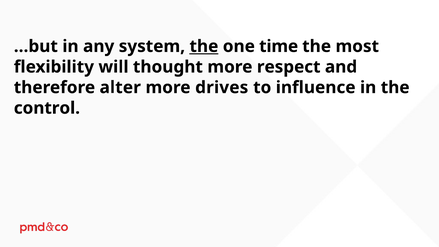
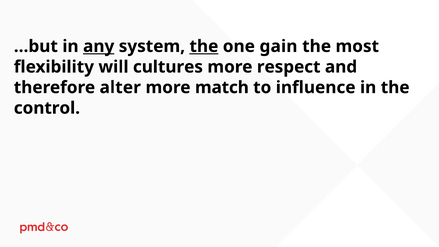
any underline: none -> present
time: time -> gain
thought: thought -> cultures
drives: drives -> match
